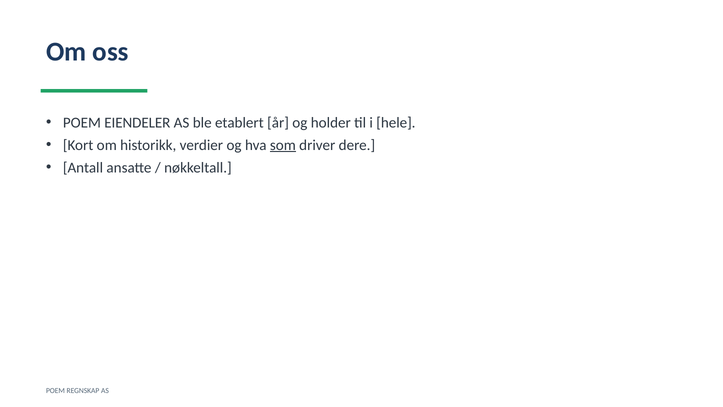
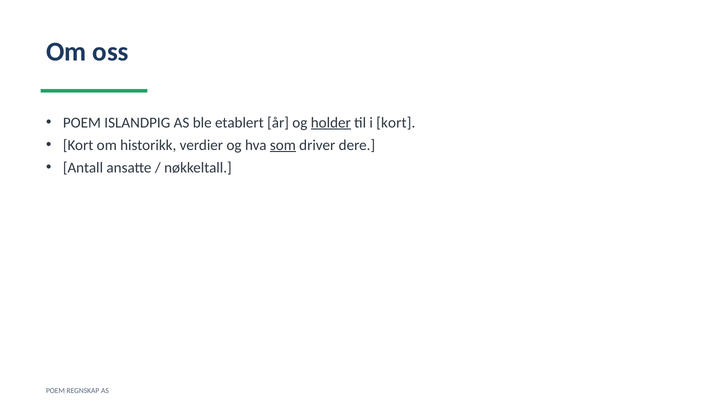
EIENDELER: EIENDELER -> ISLANDPIG
holder underline: none -> present
i hele: hele -> kort
